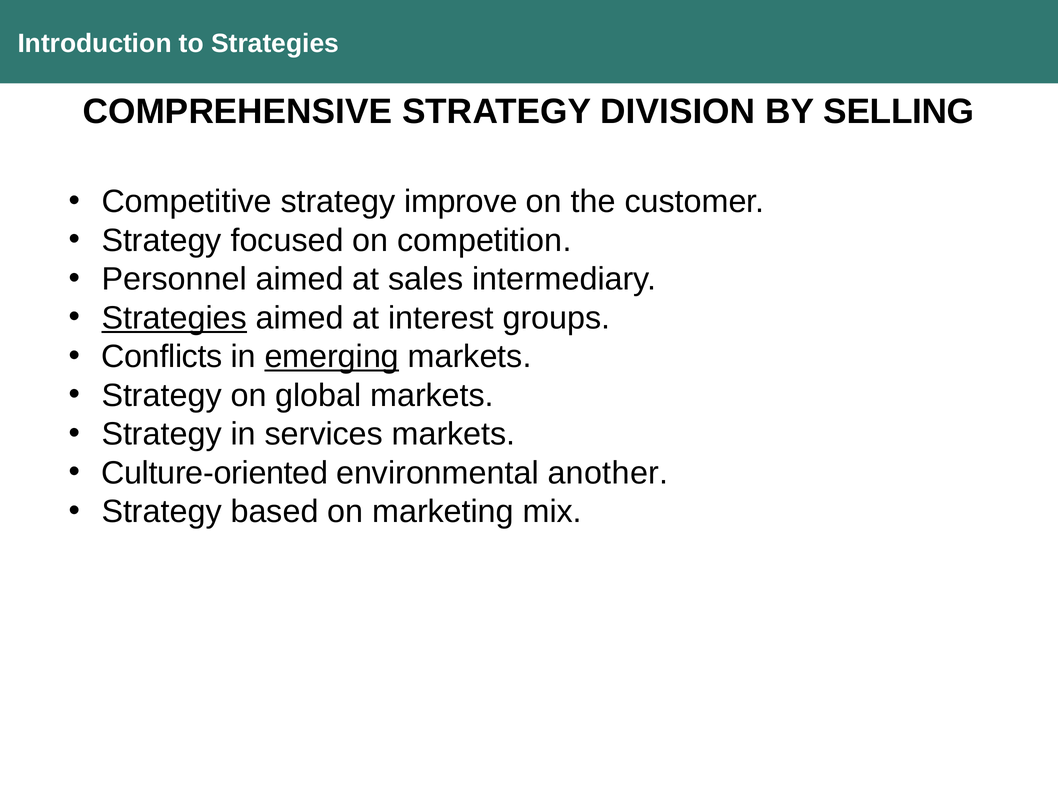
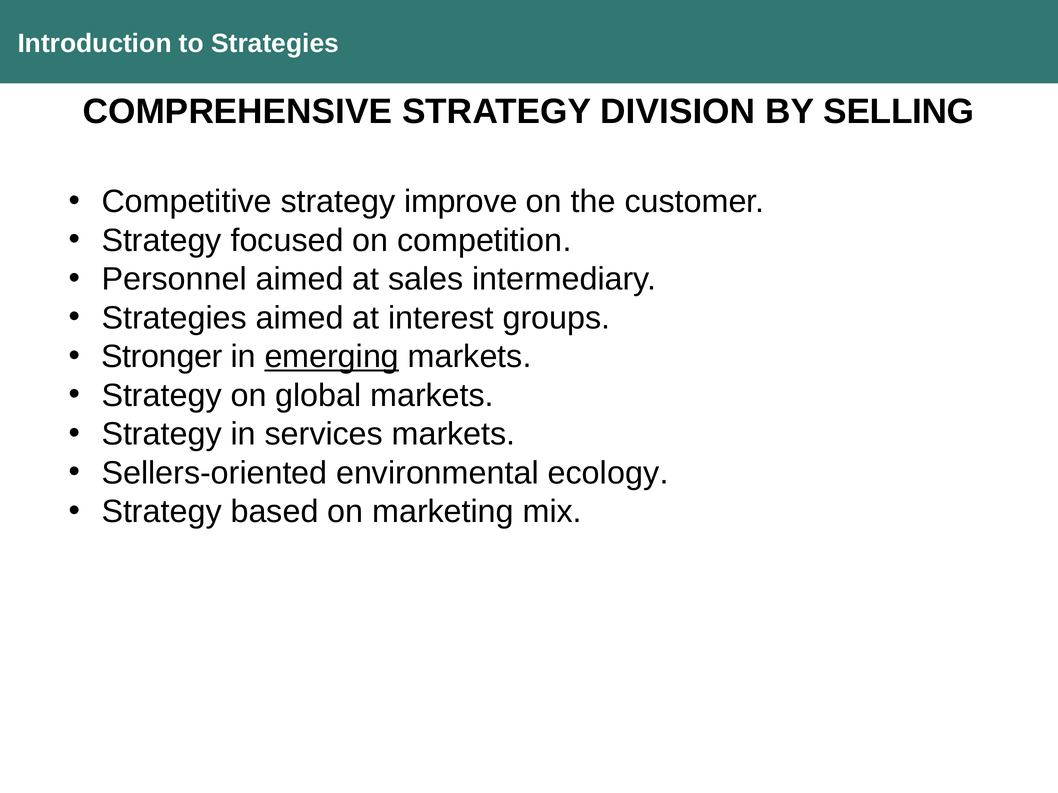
Strategies at (174, 318) underline: present -> none
Conflicts: Conflicts -> Stronger
Culture-oriented: Culture-oriented -> Sellers-oriented
another: another -> ecology
